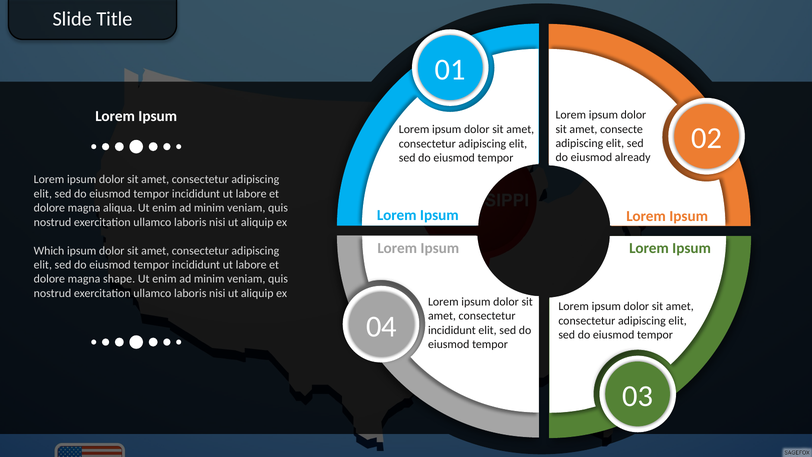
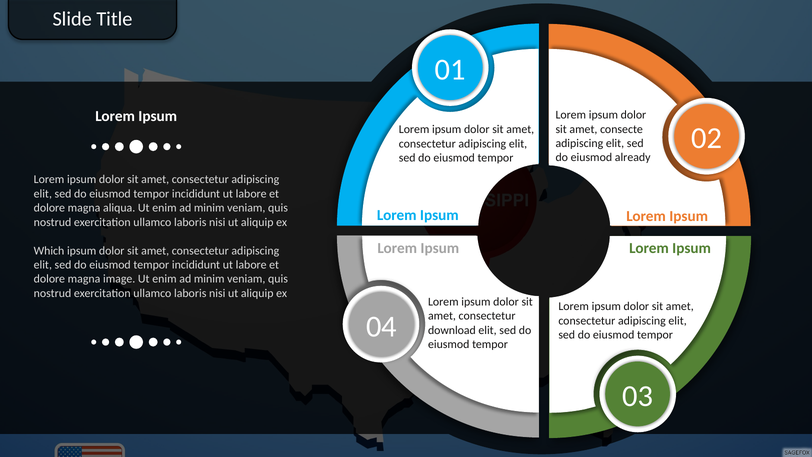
shape: shape -> image
incididunt at (452, 330): incididunt -> download
